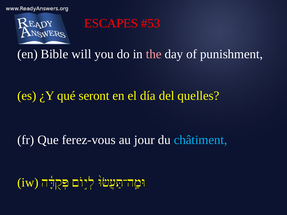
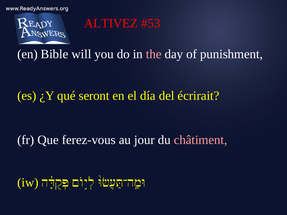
ESCAPES: ESCAPES -> ALTIVEZ
quelles: quelles -> écrirait
châtiment colour: light blue -> pink
